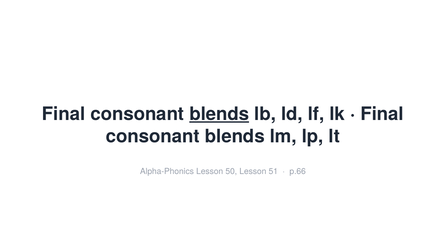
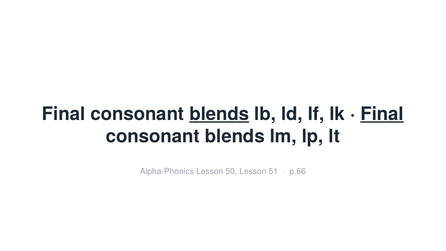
Final at (382, 114) underline: none -> present
